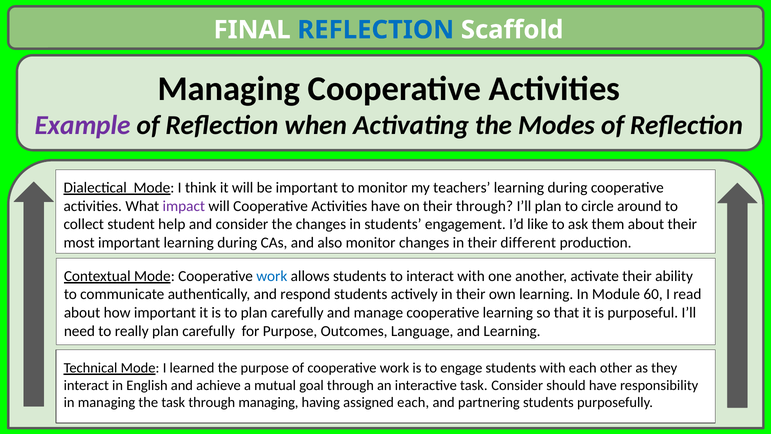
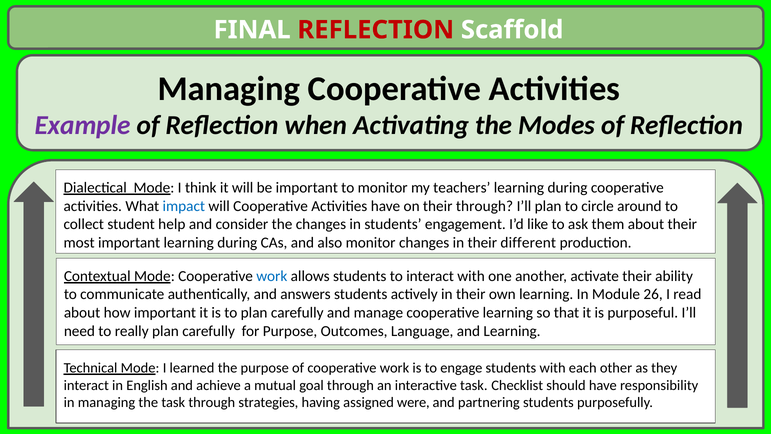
REFLECTION at (376, 30) colour: blue -> red
impact colour: purple -> blue
respond: respond -> answers
60: 60 -> 26
task Consider: Consider -> Checklist
through managing: managing -> strategies
assigned each: each -> were
